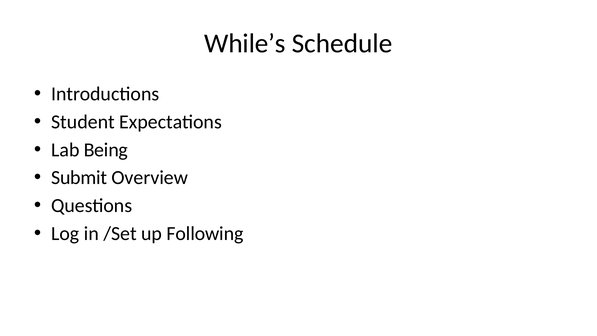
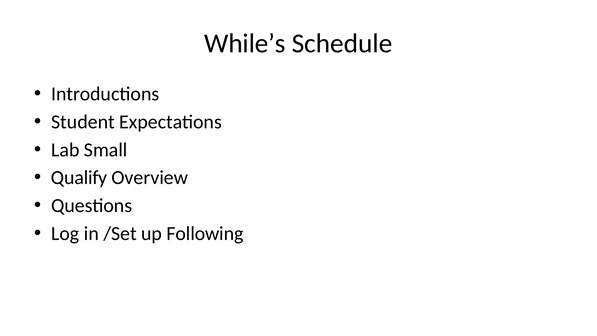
Being: Being -> Small
Submit: Submit -> Qualify
